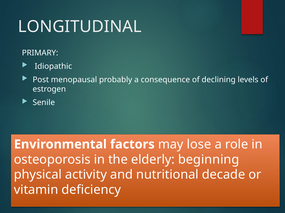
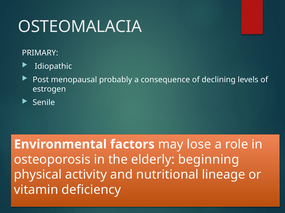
LONGITUDINAL: LONGITUDINAL -> OSTEOMALACIA
decade: decade -> lineage
